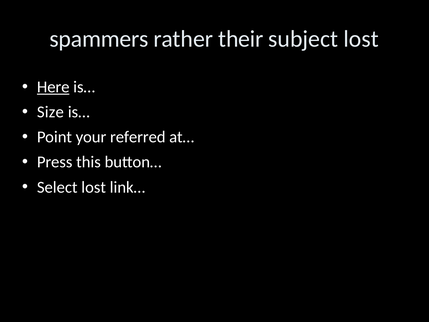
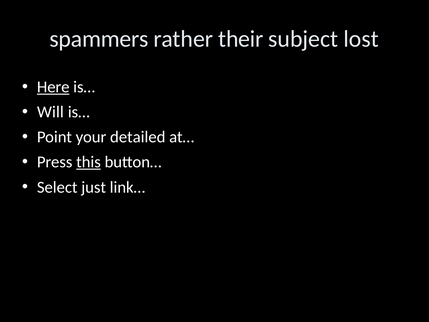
Size: Size -> Will
referred: referred -> detailed
this underline: none -> present
Select lost: lost -> just
